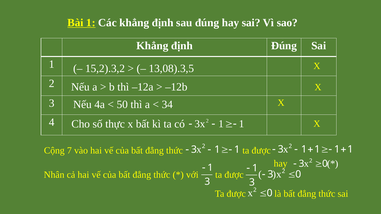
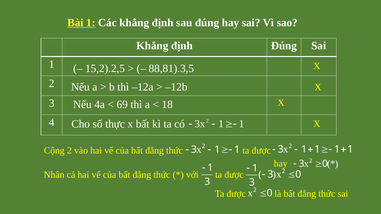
15,2).3,2: 15,2).3,2 -> 15,2).2,5
13,08).3,5: 13,08).3,5 -> 88,81).3,5
50: 50 -> 69
34: 34 -> 18
Cộng 7: 7 -> 2
